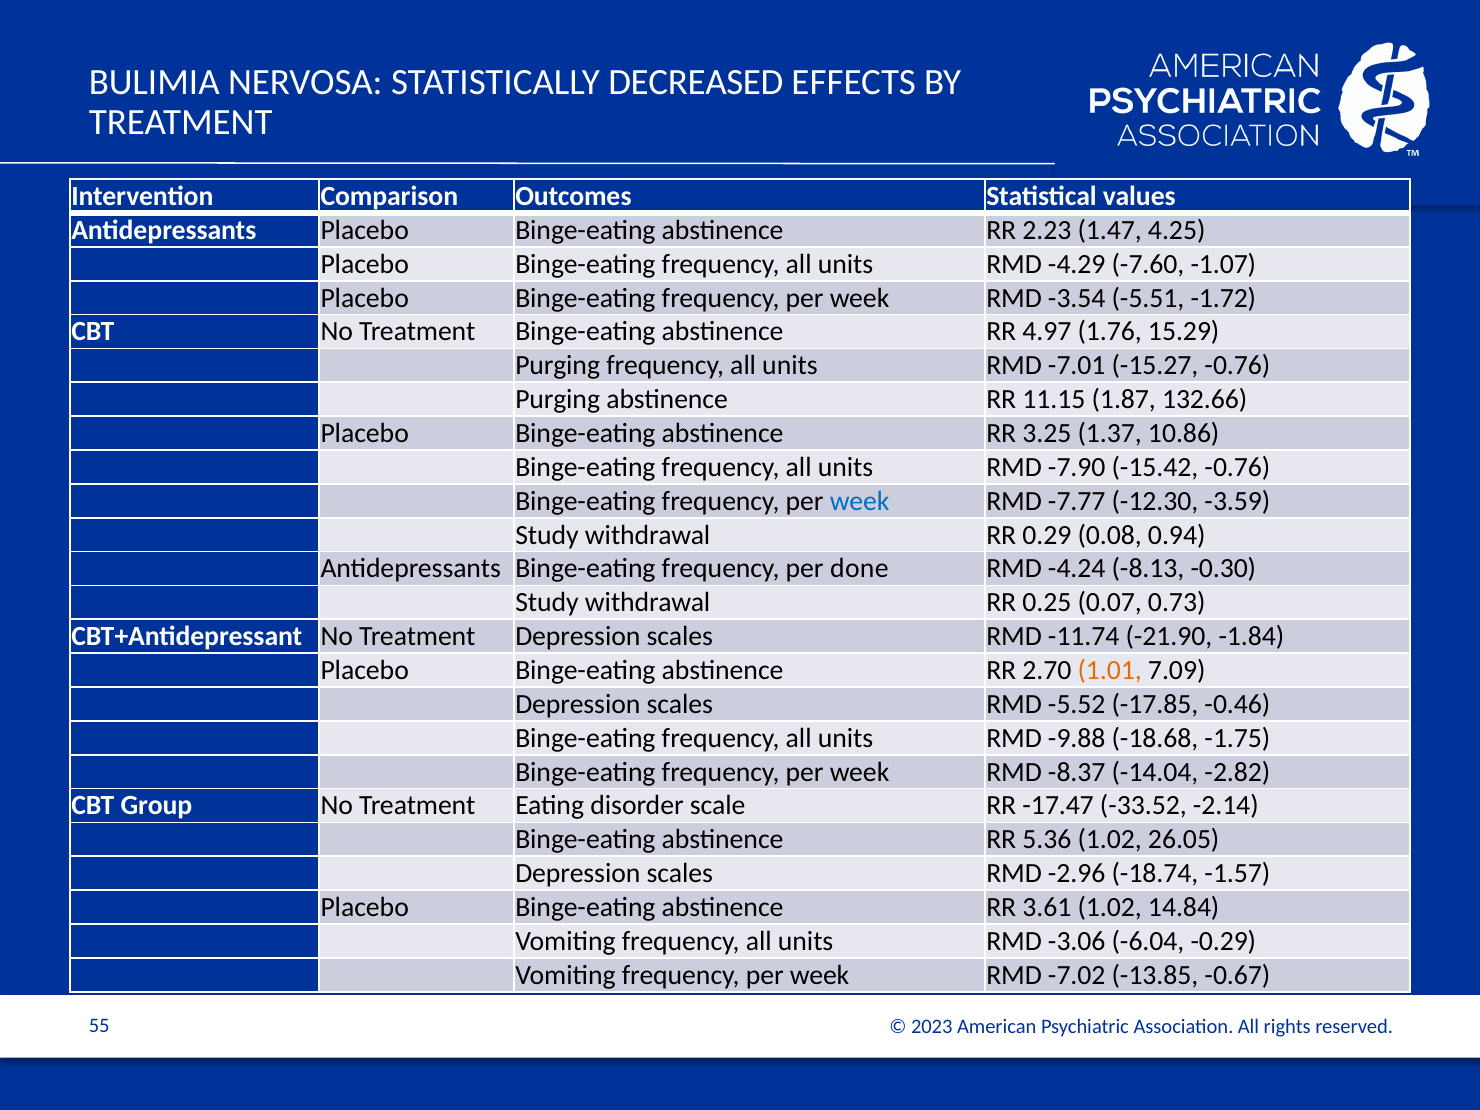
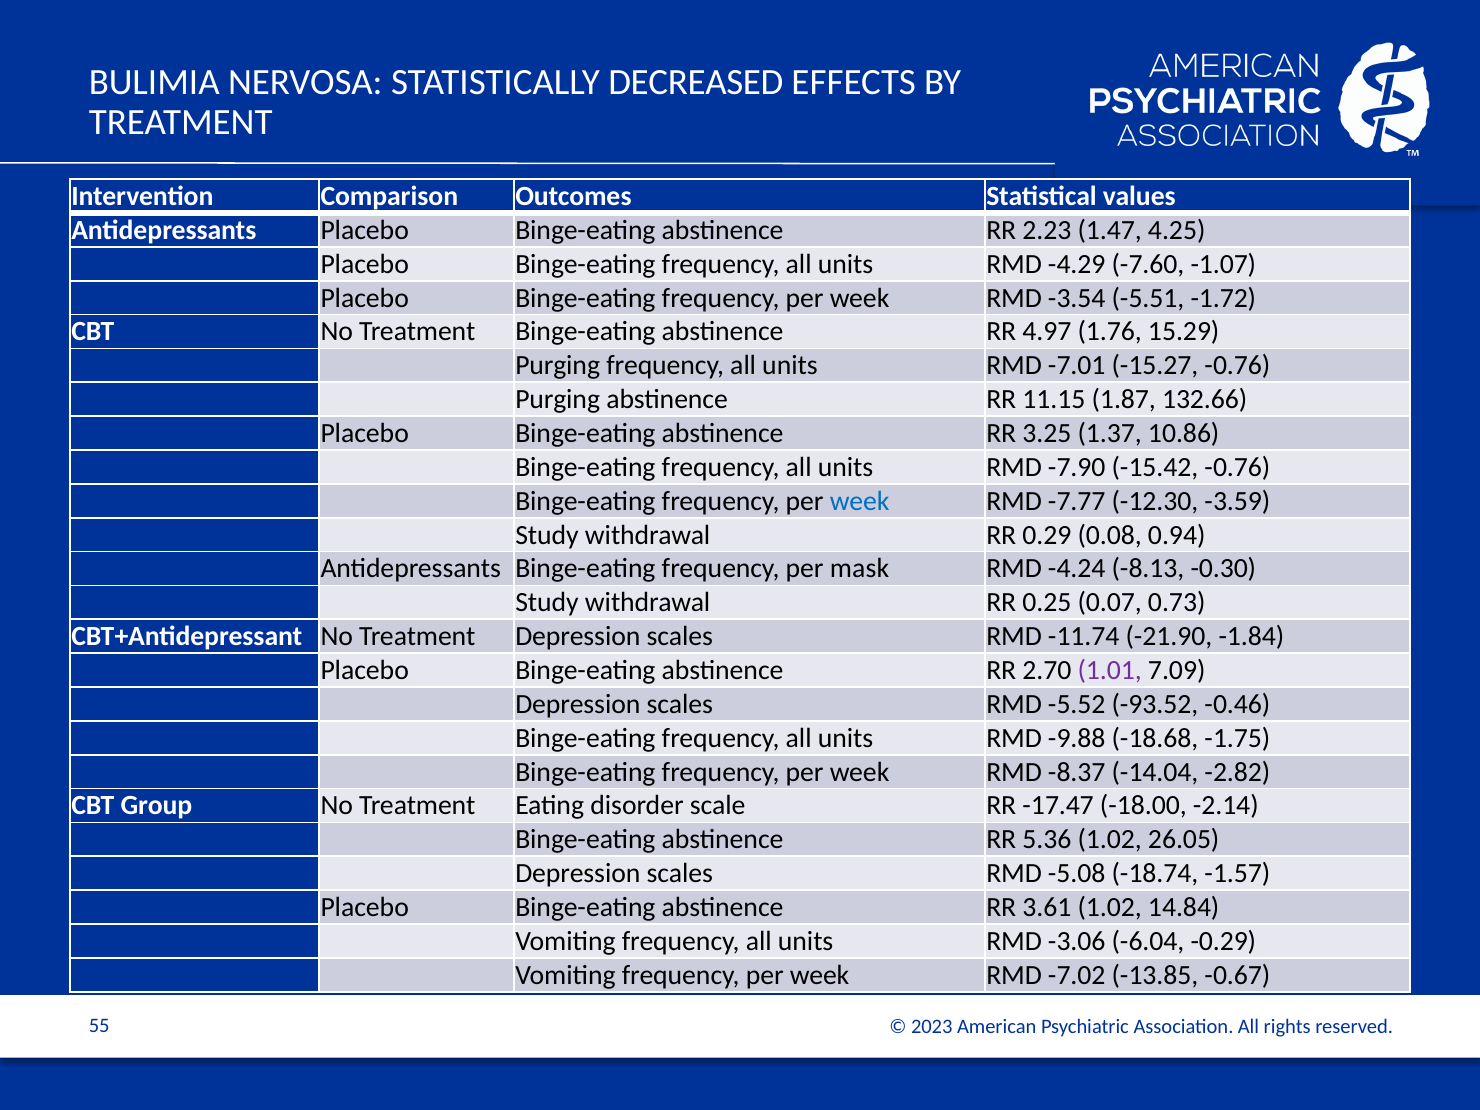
done: done -> mask
1.01 colour: orange -> purple
-17.85: -17.85 -> -93.52
-33.52: -33.52 -> -18.00
-2.96: -2.96 -> -5.08
